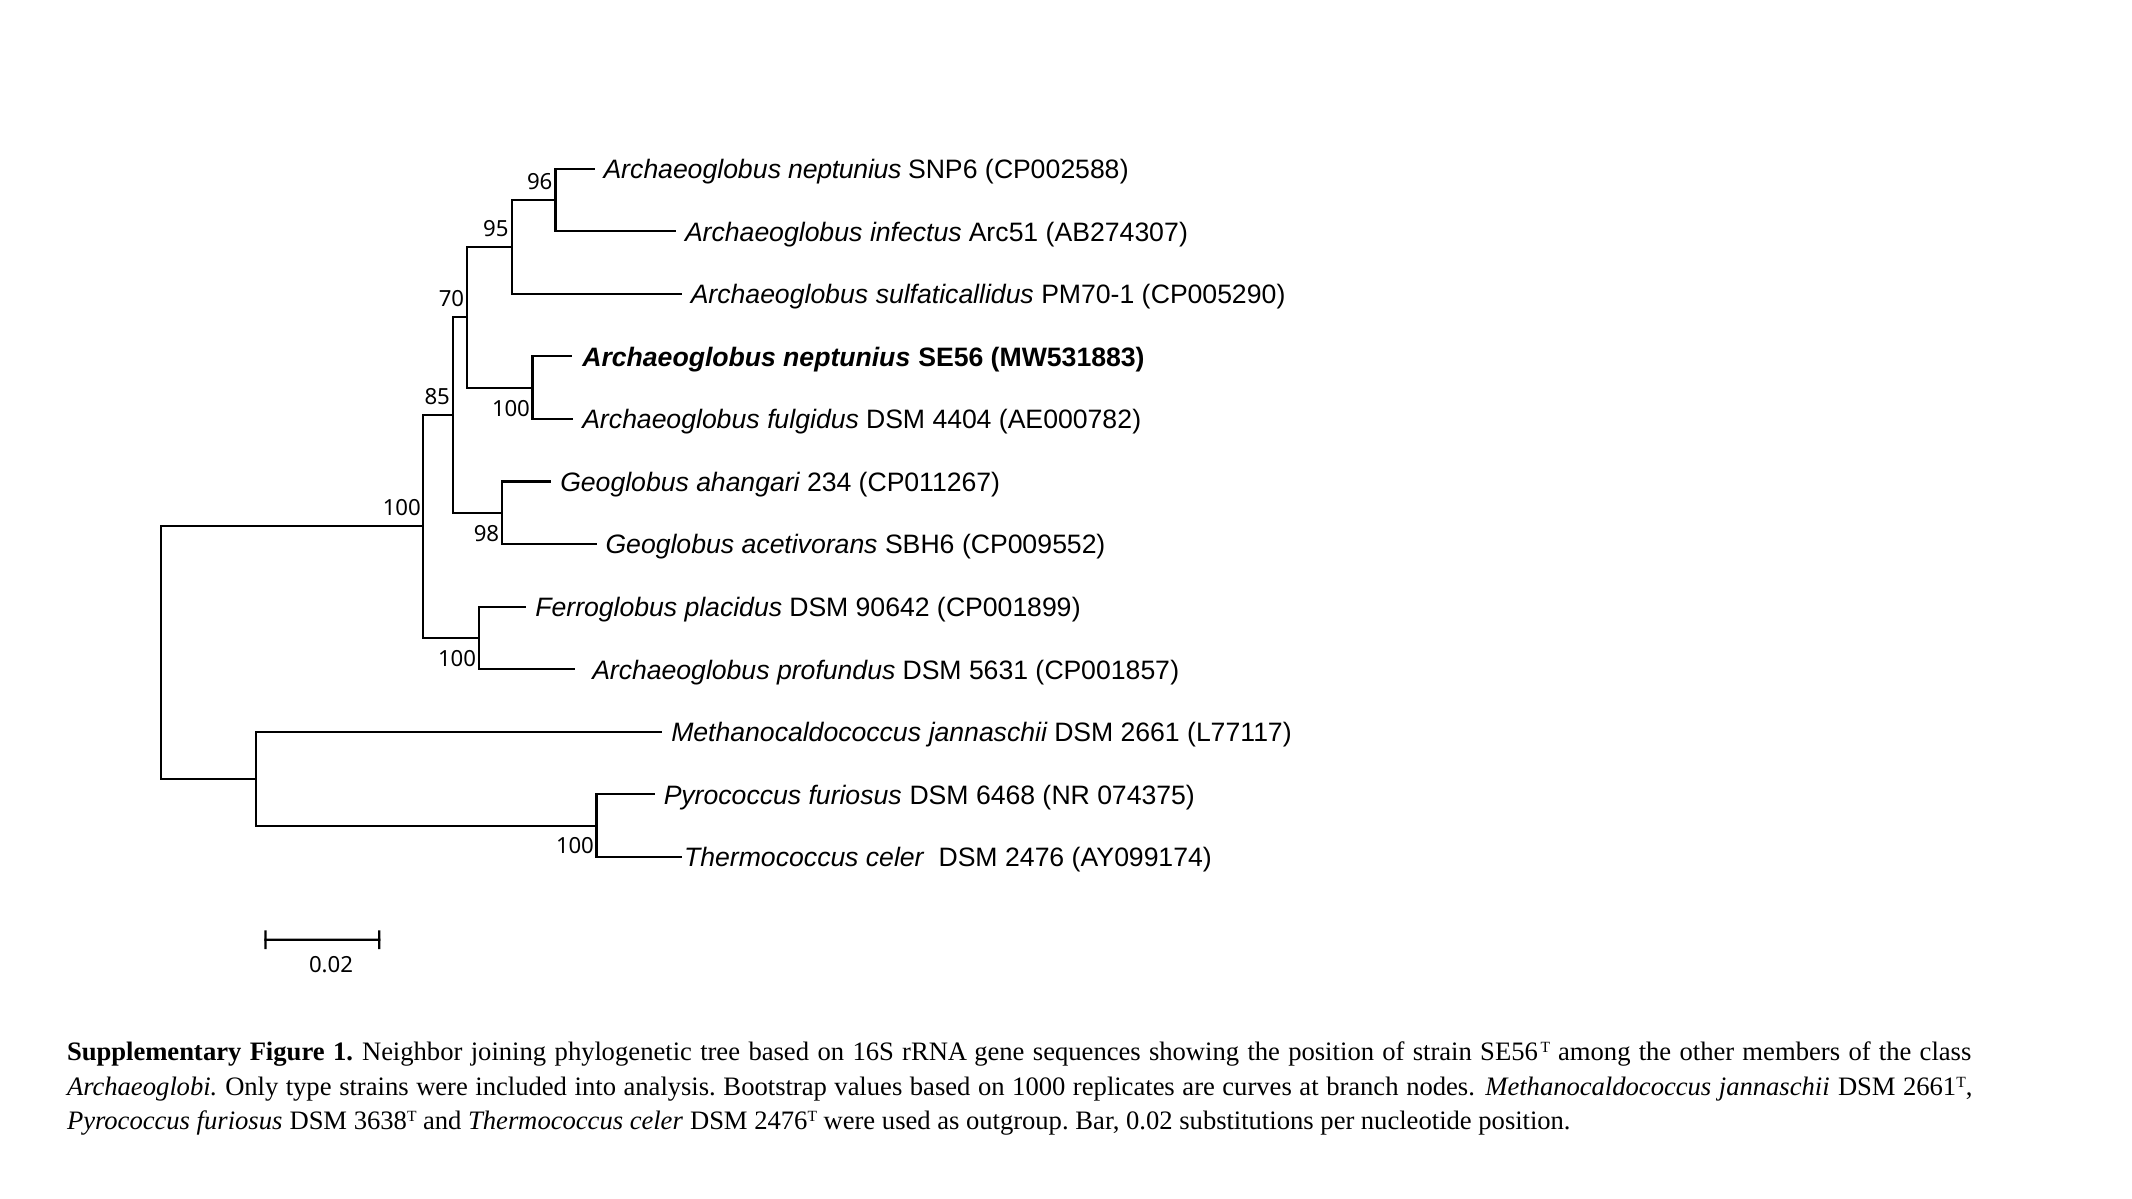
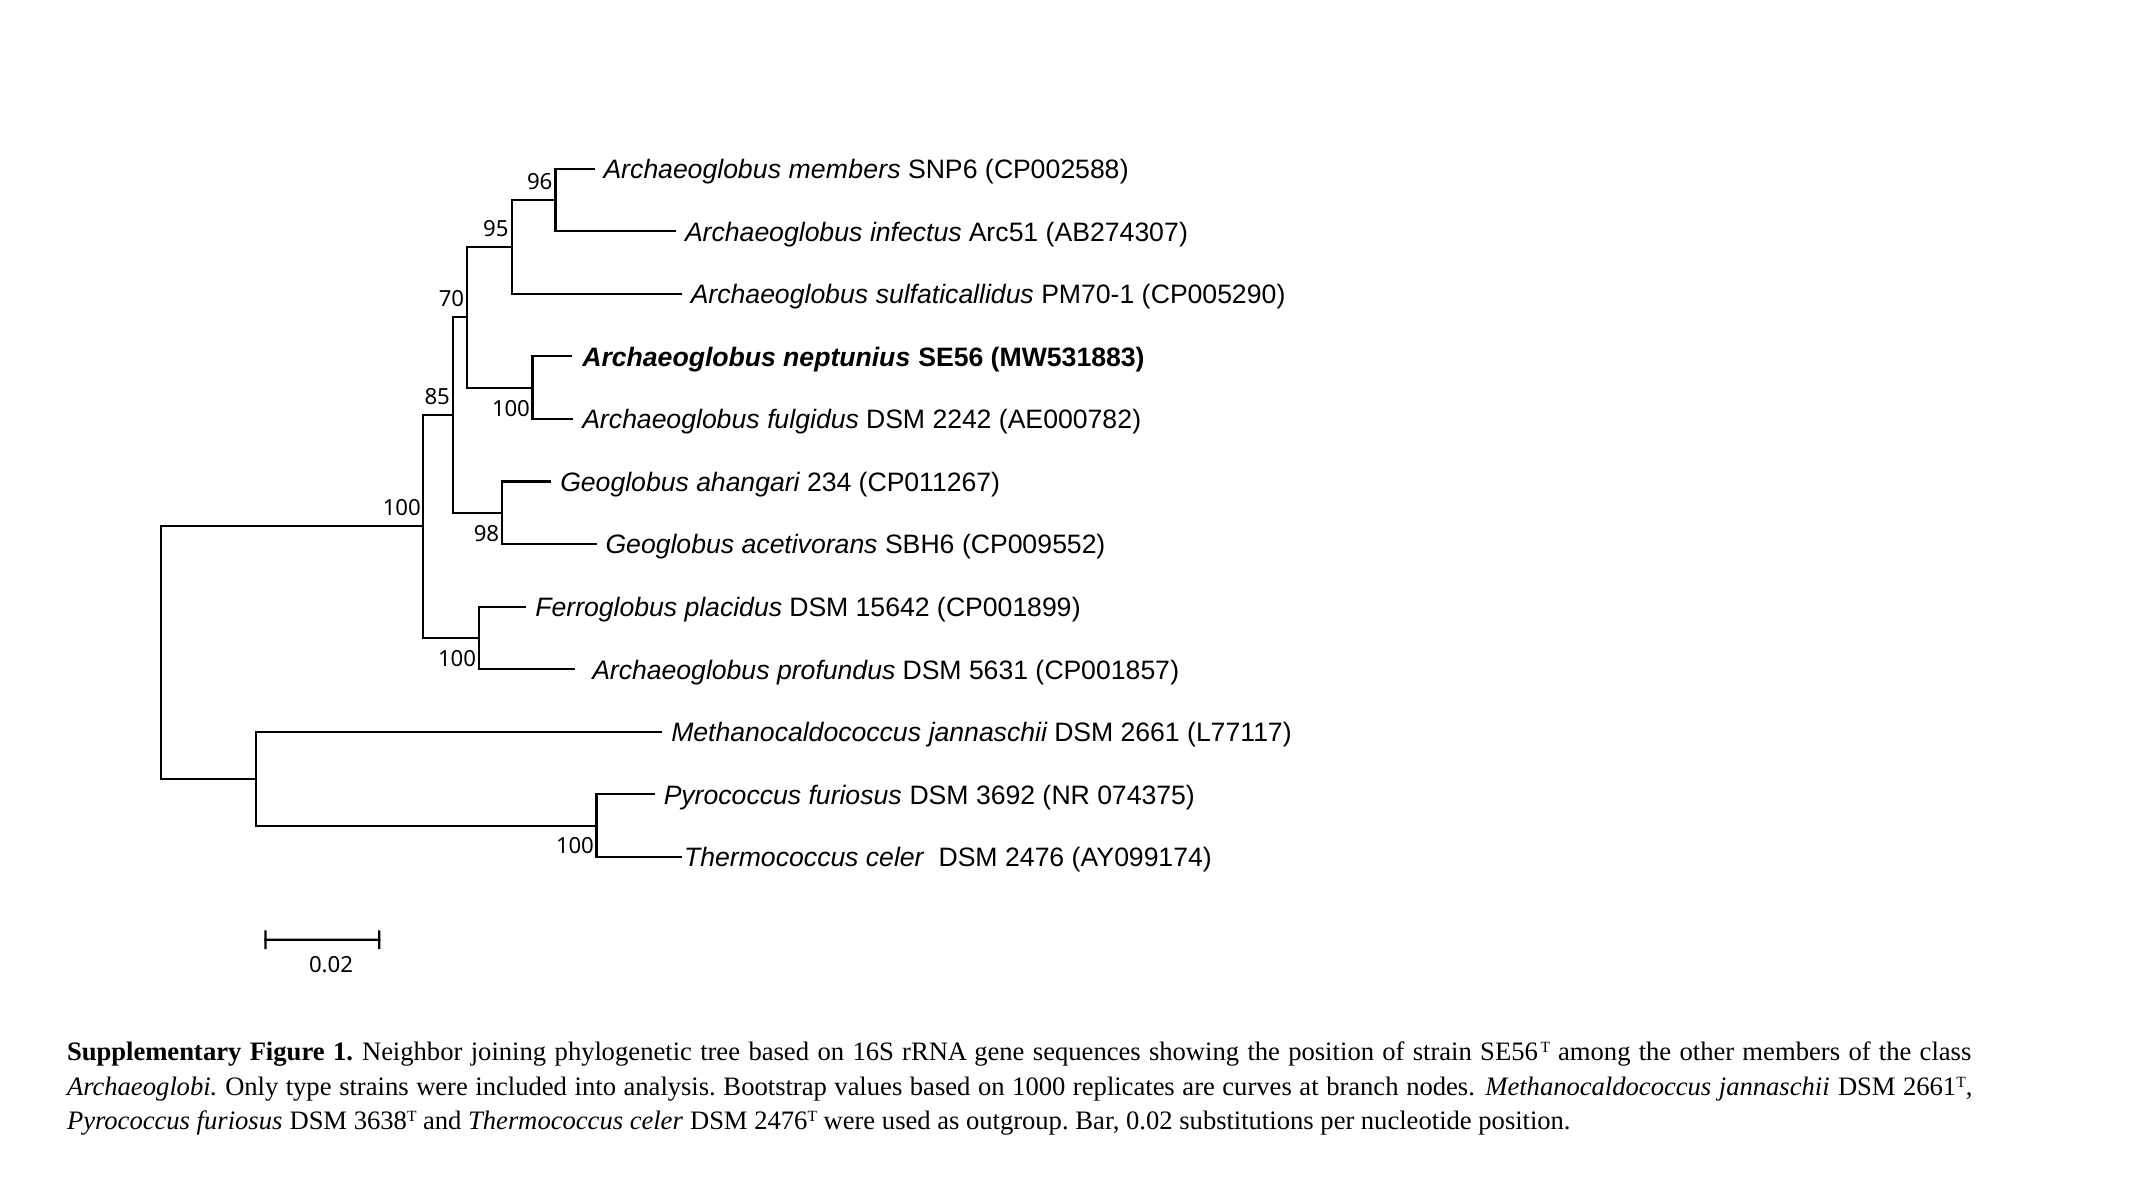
neptunius at (845, 170): neptunius -> members
4404: 4404 -> 2242
90642: 90642 -> 15642
6468: 6468 -> 3692
